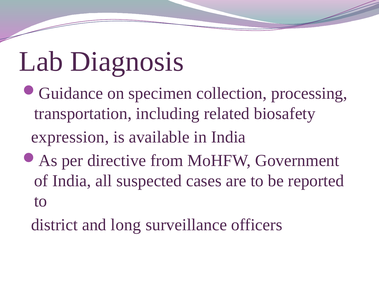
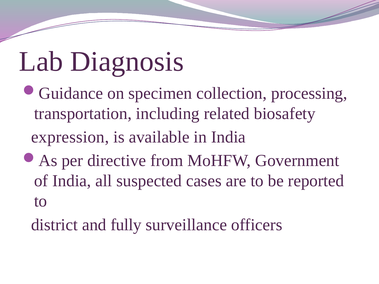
long: long -> fully
